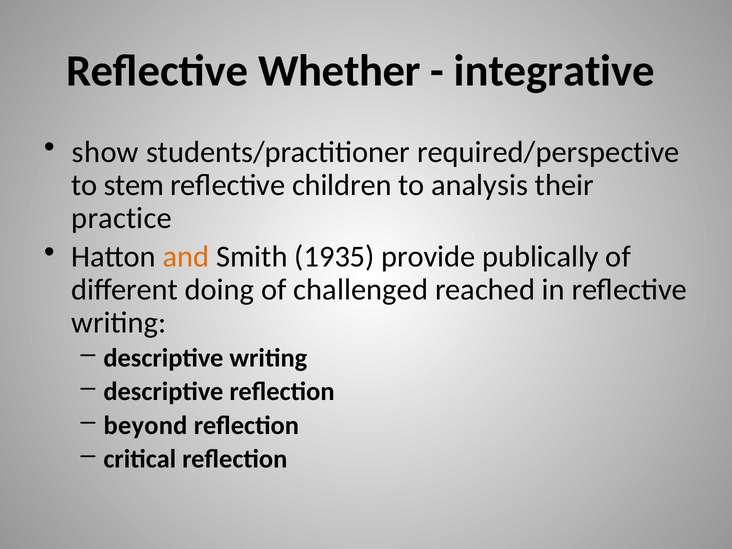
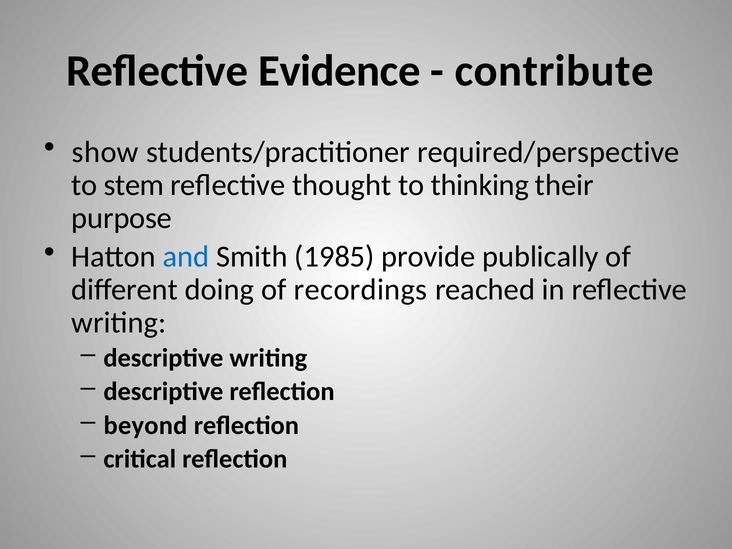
Whether: Whether -> Evidence
integrative: integrative -> contribute
children: children -> thought
analysis: analysis -> thinking
practice: practice -> purpose
and colour: orange -> blue
1935: 1935 -> 1985
challenged: challenged -> recordings
